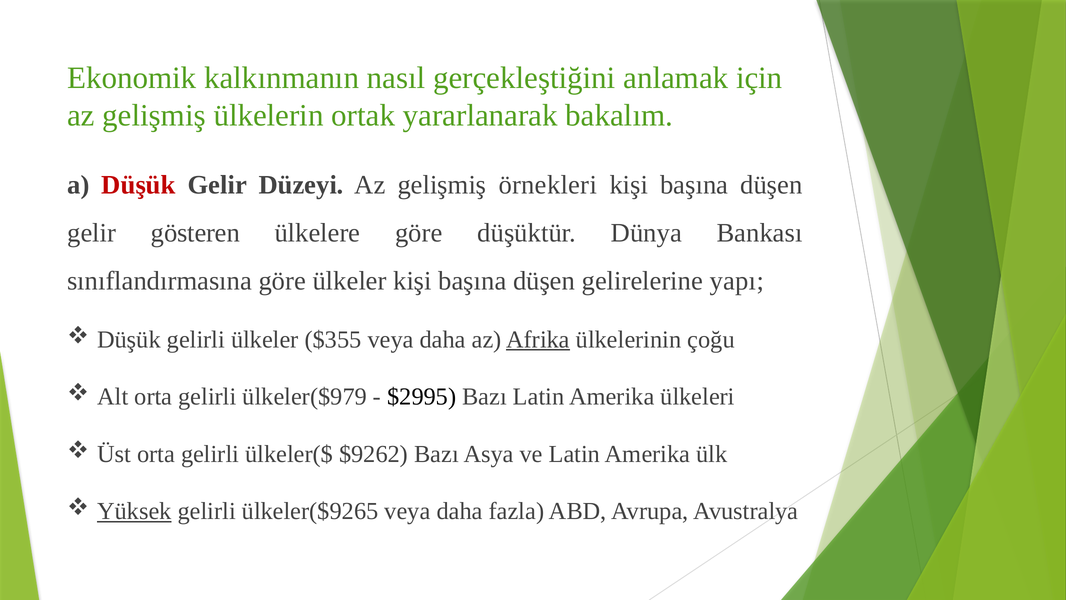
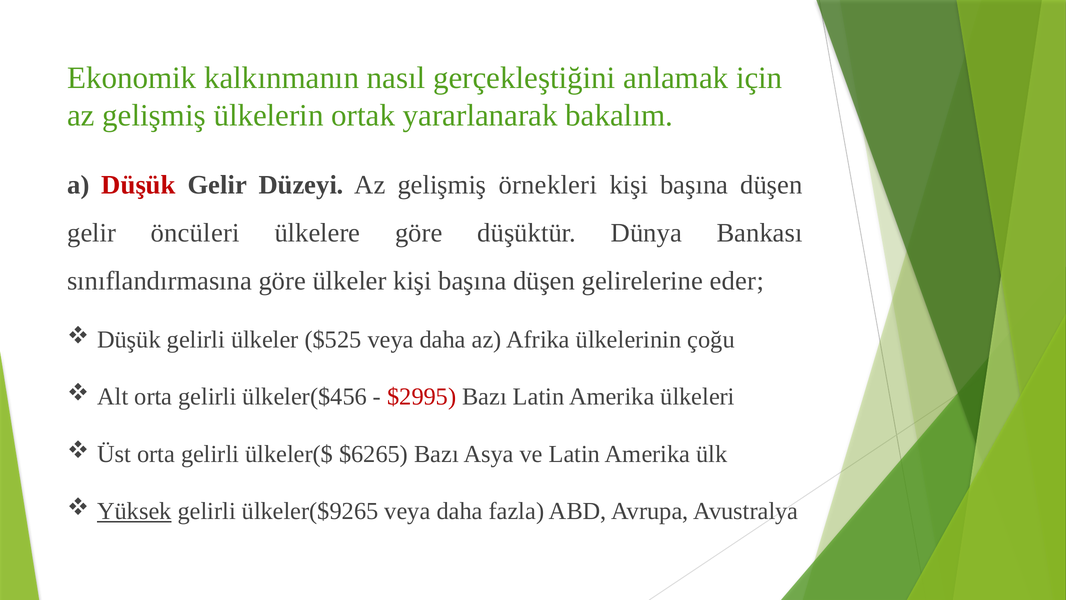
gösteren: gösteren -> öncüleri
yapı: yapı -> eder
$355: $355 -> $525
Afrika underline: present -> none
ülkeler($979: ülkeler($979 -> ülkeler($456
$2995 colour: black -> red
$9262: $9262 -> $6265
